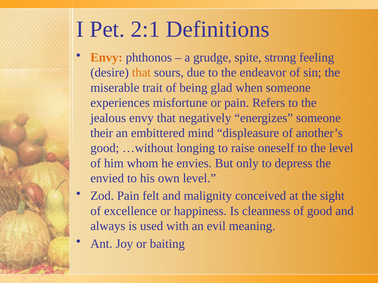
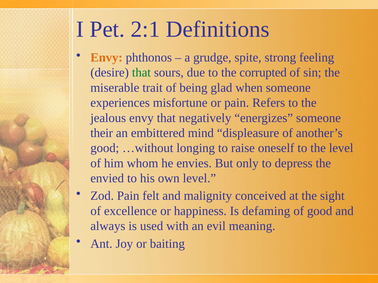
that at (141, 73) colour: orange -> green
endeavor: endeavor -> corrupted
cleanness: cleanness -> defaming
